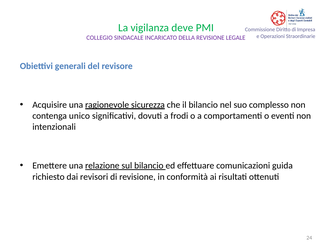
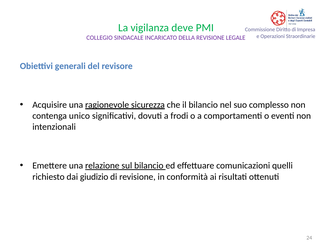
guida: guida -> quelli
revisori: revisori -> giudizio
